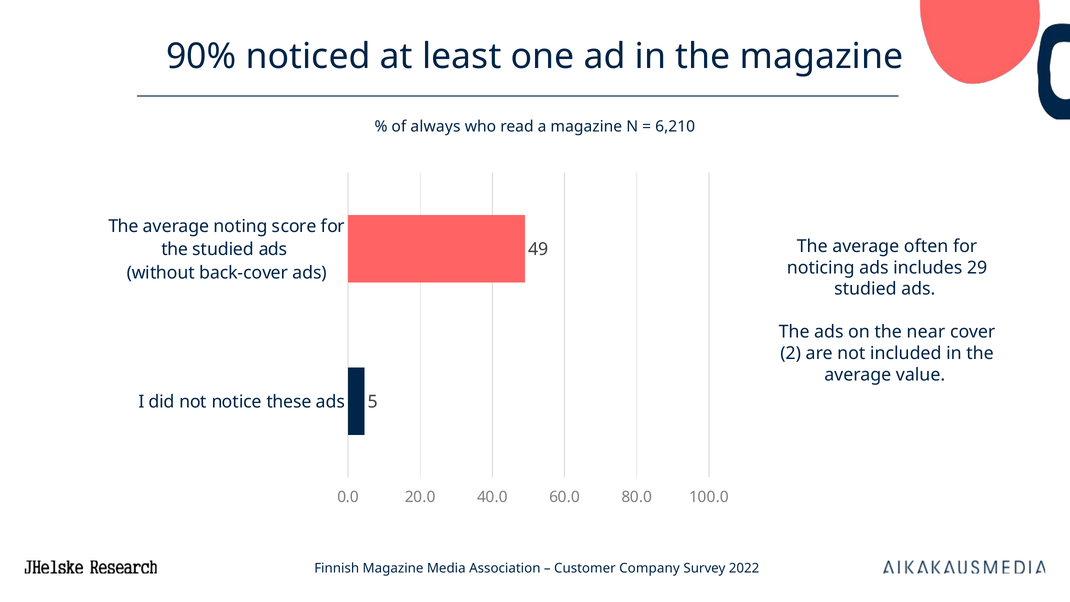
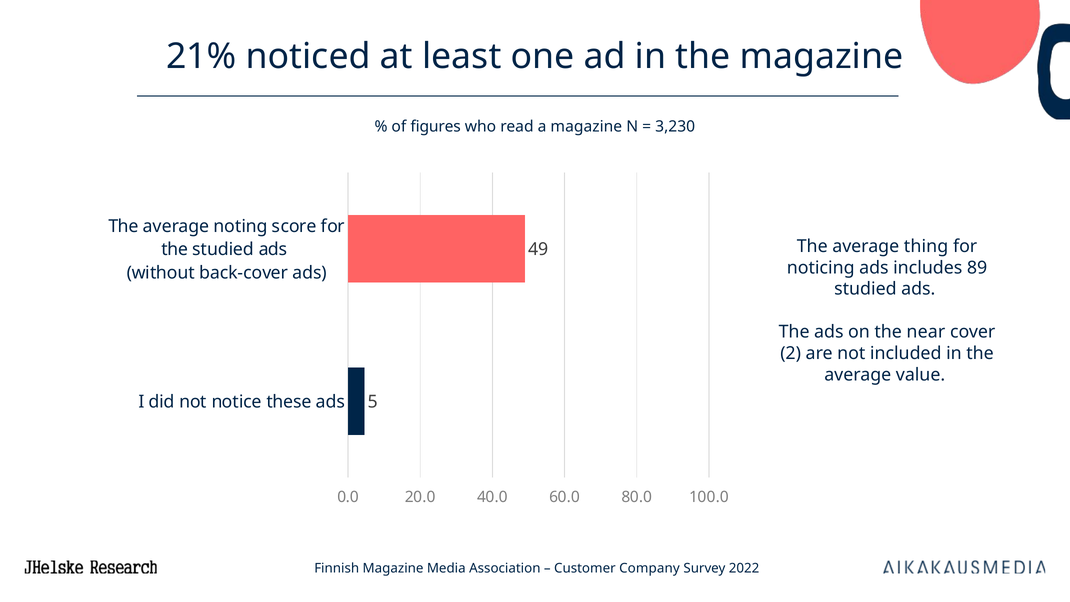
90%: 90% -> 21%
always: always -> figures
6,210: 6,210 -> 3,230
often: often -> thing
29: 29 -> 89
